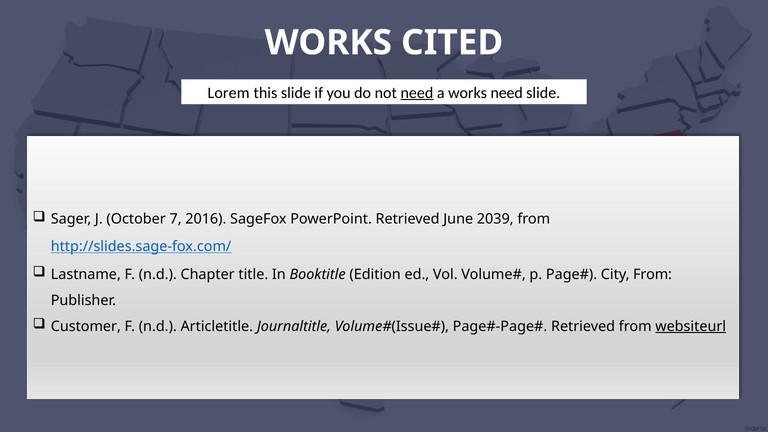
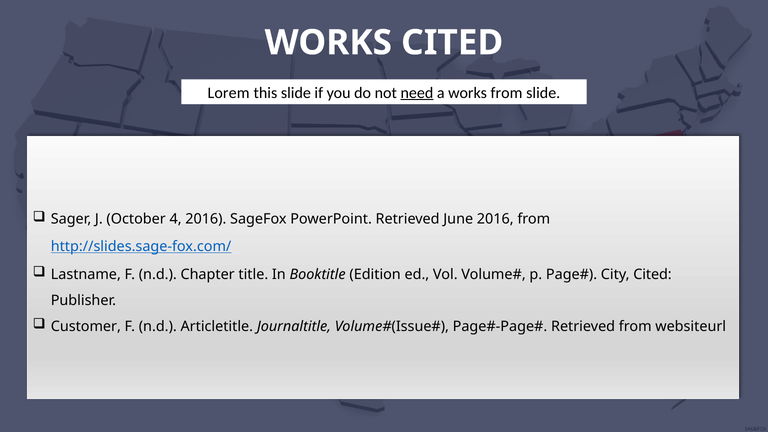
works need: need -> from
7: 7 -> 4
June 2039: 2039 -> 2016
City From: From -> Cited
websiteurl underline: present -> none
